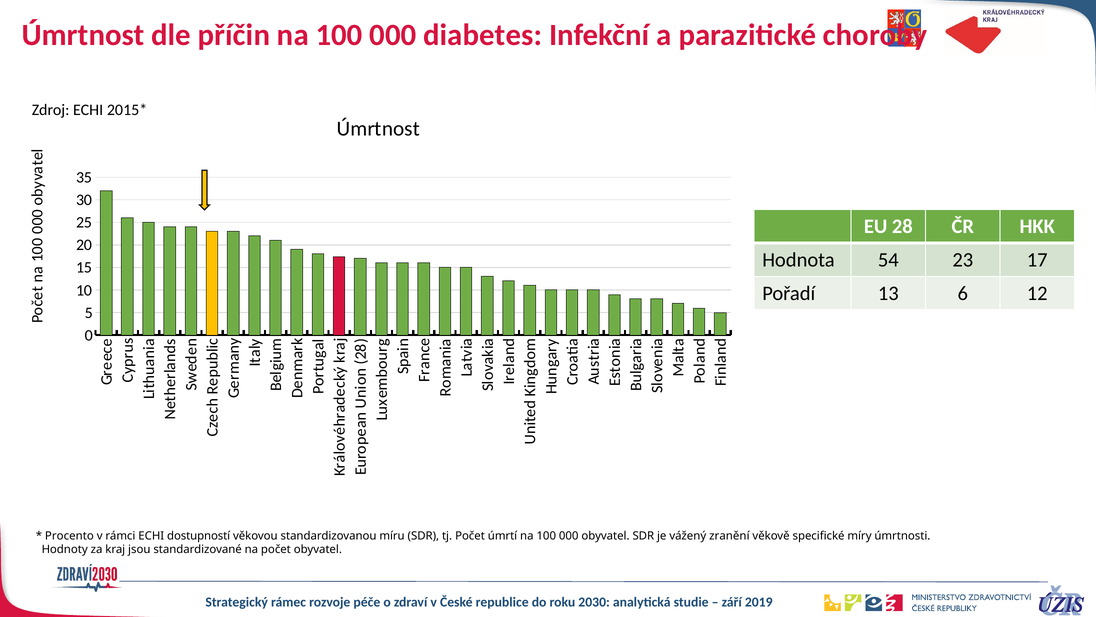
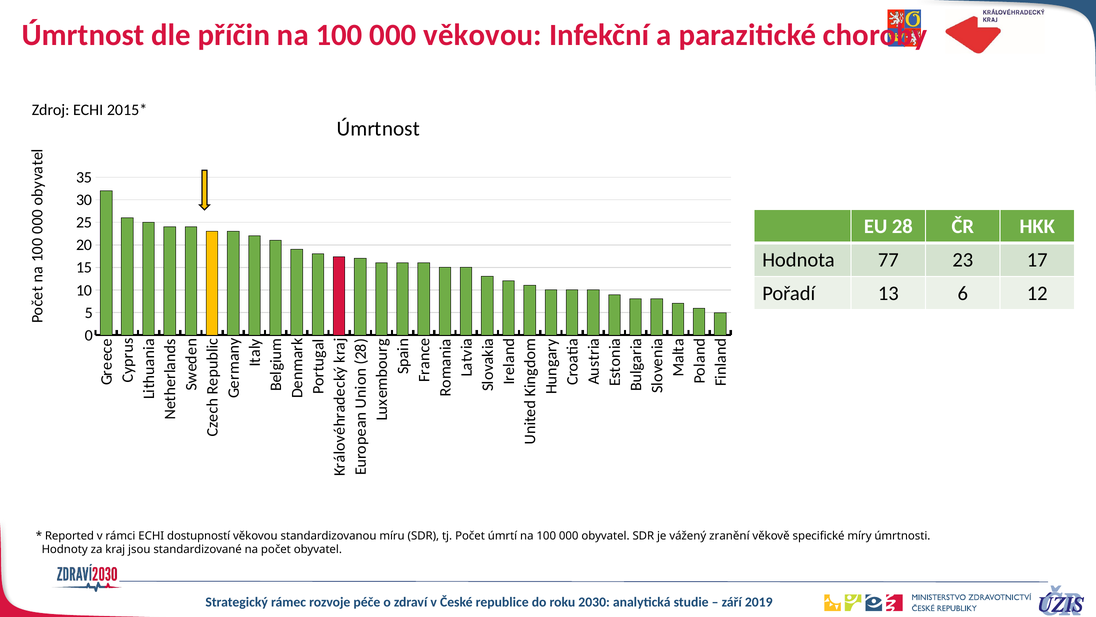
000 diabetes: diabetes -> věkovou
54: 54 -> 77
Procento: Procento -> Reported
